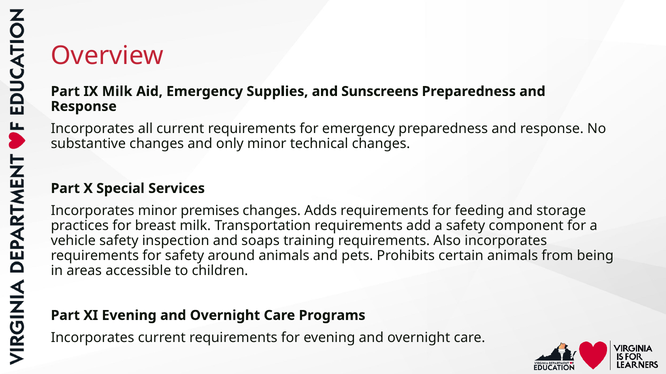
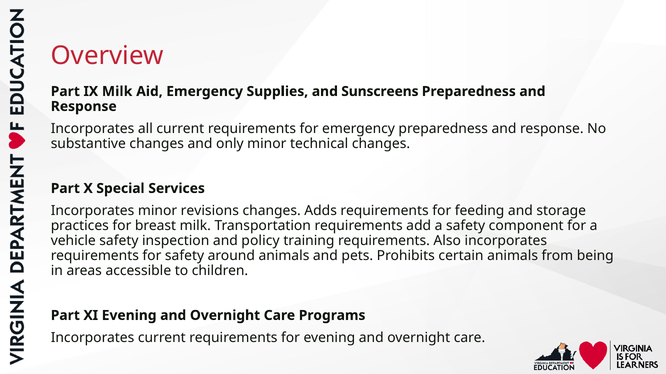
premises: premises -> revisions
soaps: soaps -> policy
